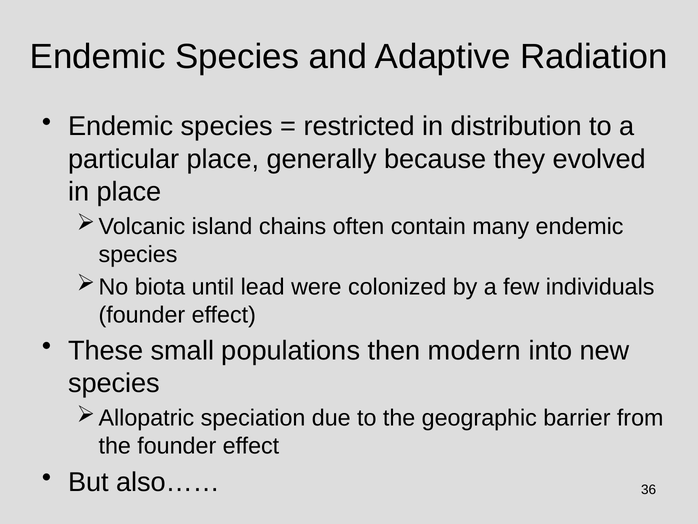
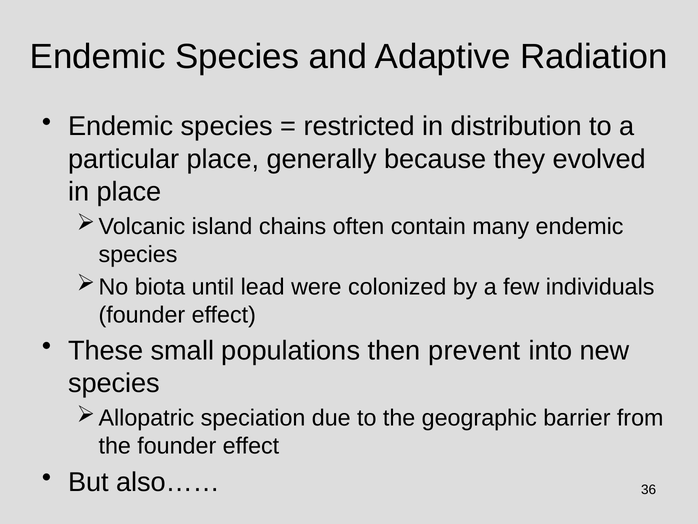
modern: modern -> prevent
